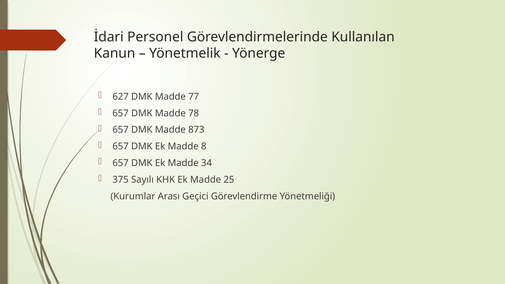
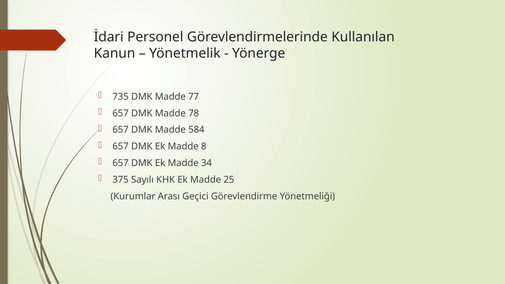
627: 627 -> 735
873: 873 -> 584
